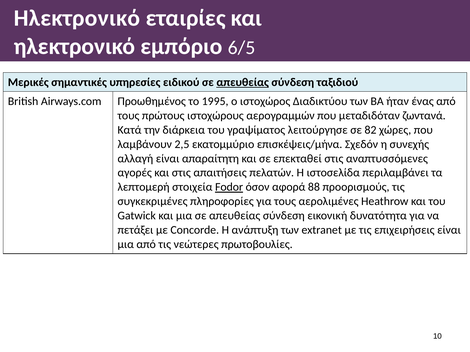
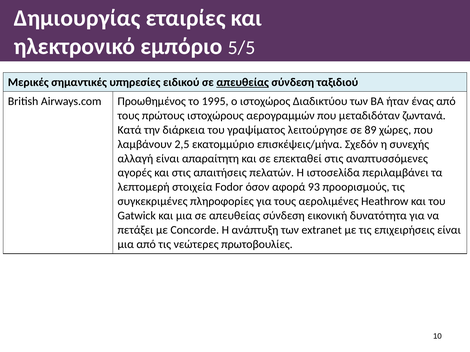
Ηλεκτρονικό at (77, 18): Ηλεκτρονικό -> Δημιουργίας
6/5: 6/5 -> 5/5
82: 82 -> 89
Fodor underline: present -> none
88: 88 -> 93
